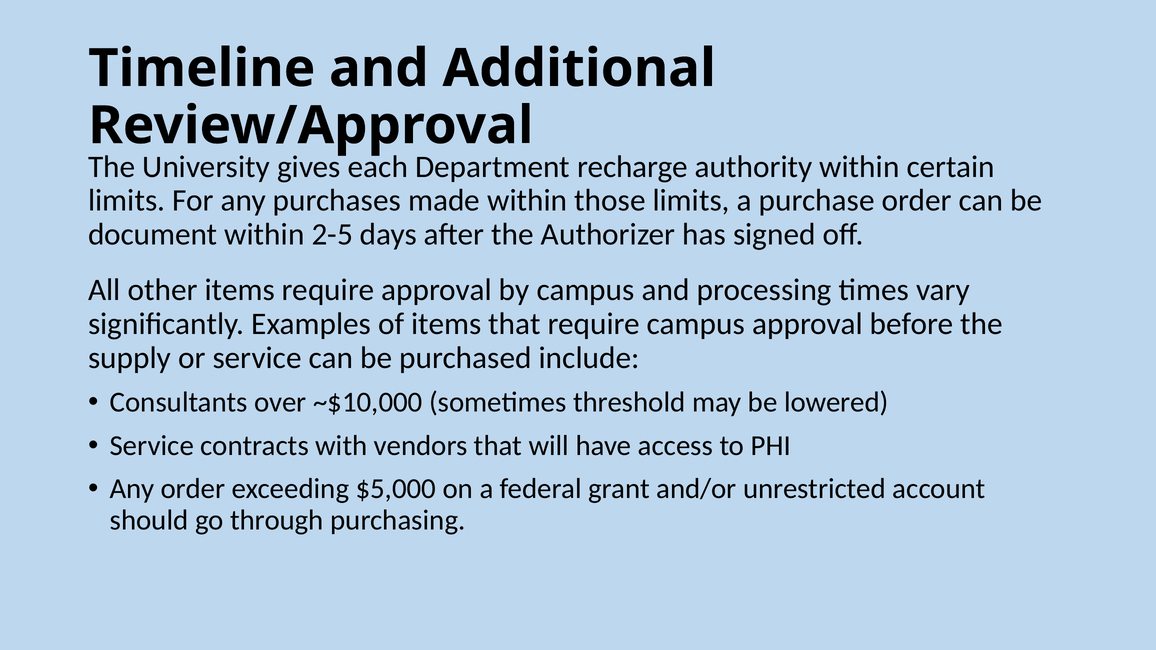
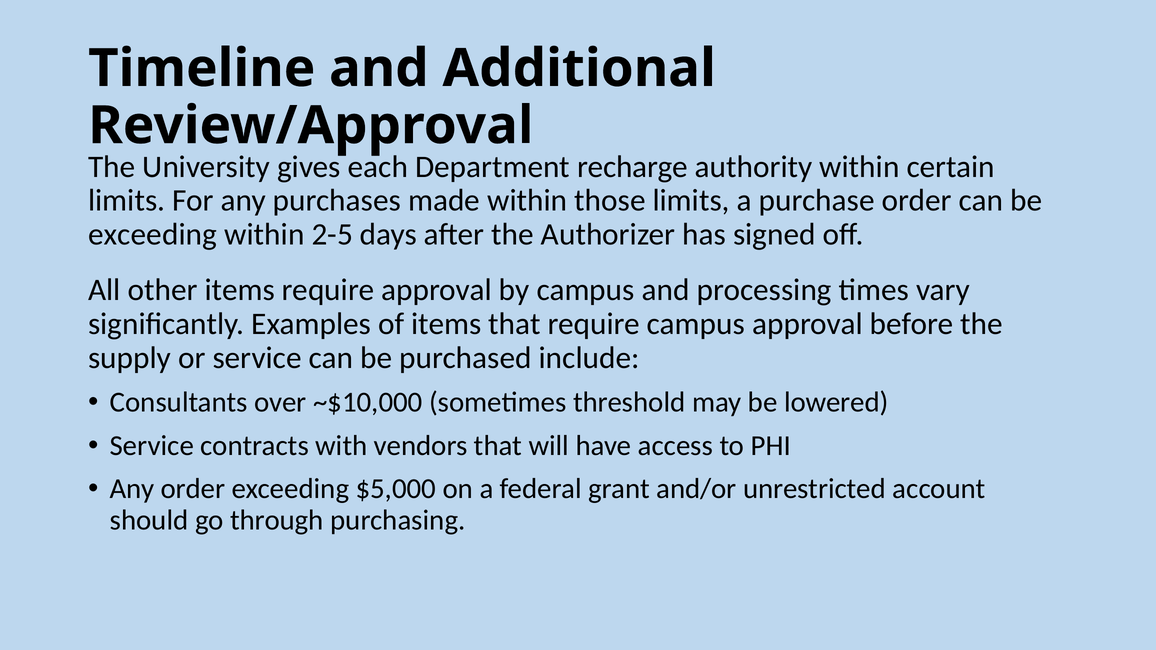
document at (153, 235): document -> exceeding
